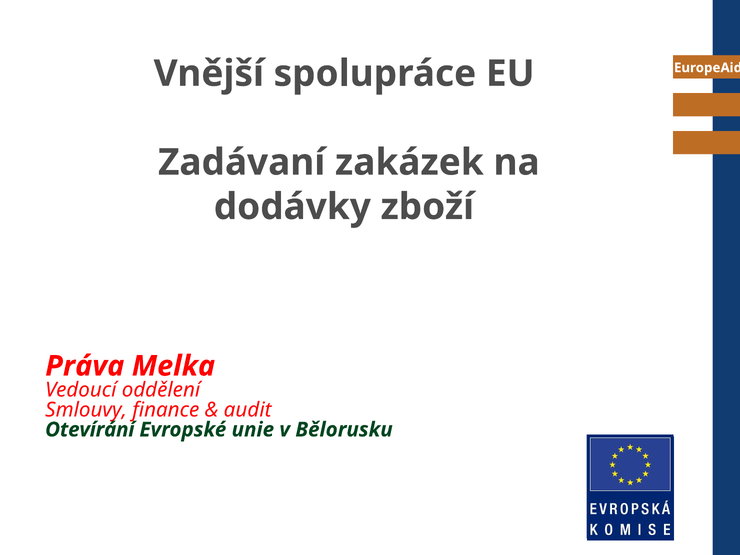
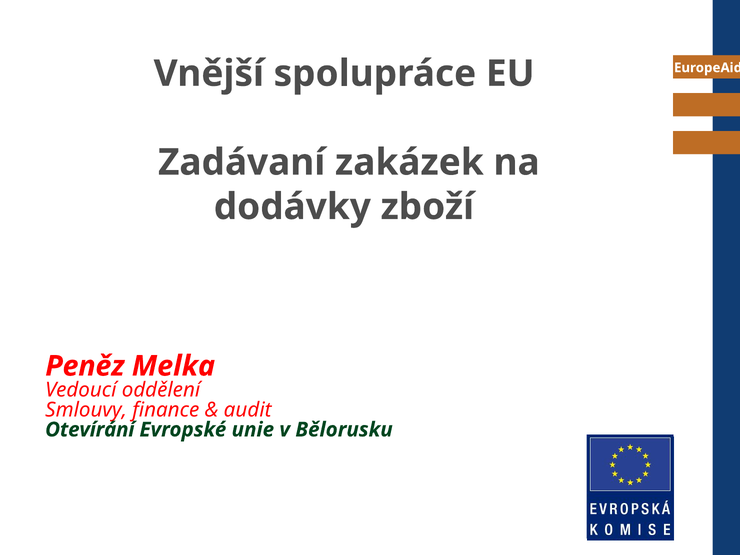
Práva: Práva -> Peněz
